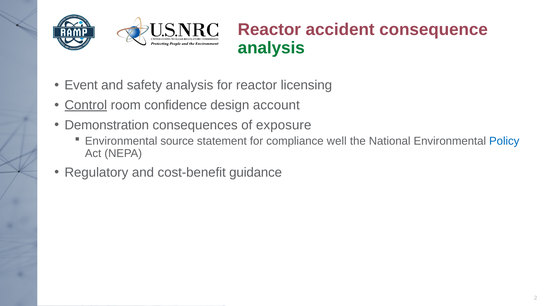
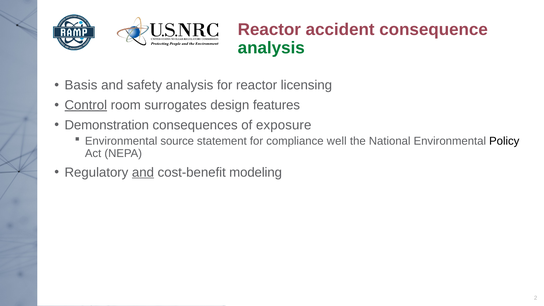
Event: Event -> Basis
confidence: confidence -> surrogates
account: account -> features
Policy colour: blue -> black
and at (143, 172) underline: none -> present
guidance: guidance -> modeling
